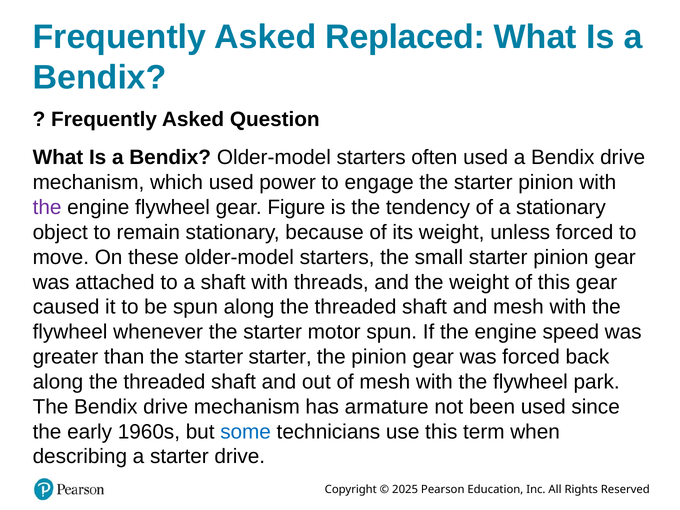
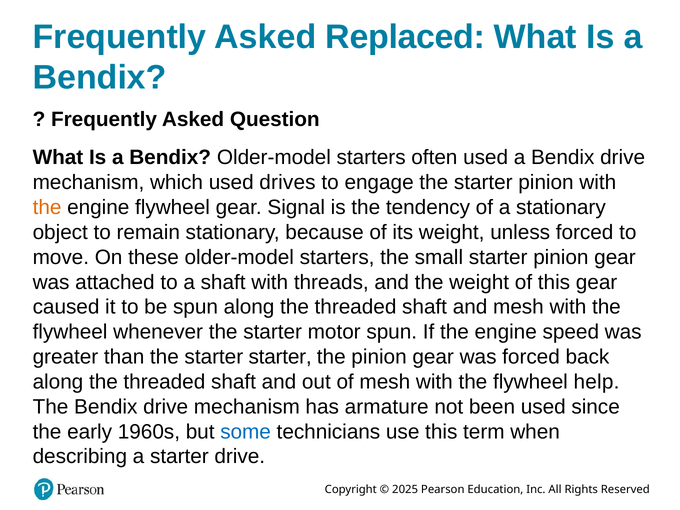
power: power -> drives
the at (47, 207) colour: purple -> orange
Figure: Figure -> Signal
park: park -> help
